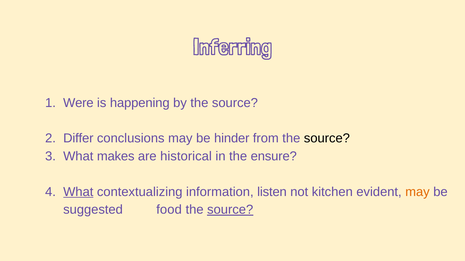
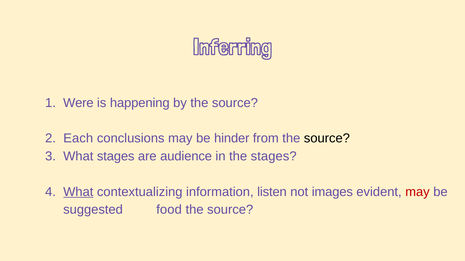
Differ: Differ -> Each
What makes: makes -> stages
historical: historical -> audience
the ensure: ensure -> stages
kitchen: kitchen -> images
may at (417, 192) colour: orange -> red
source at (230, 210) underline: present -> none
